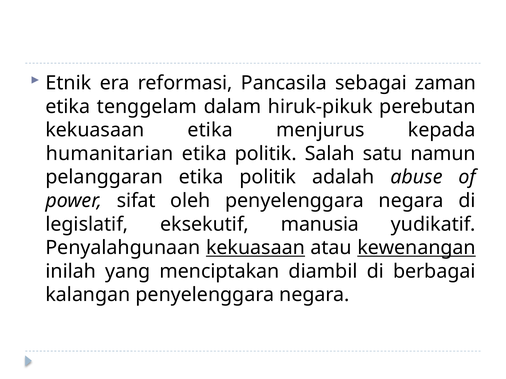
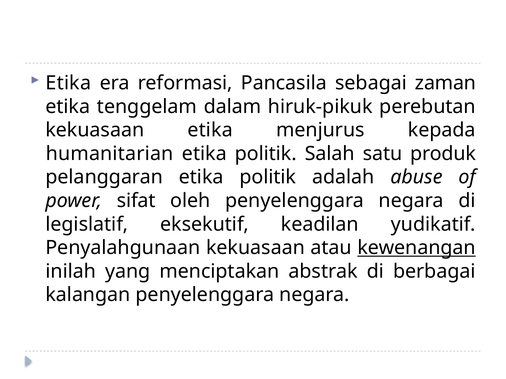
Etnik at (68, 83): Etnik -> Etika
namun: namun -> produk
manusia: manusia -> keadilan
kekuasaan at (255, 248) underline: present -> none
diambil: diambil -> abstrak
